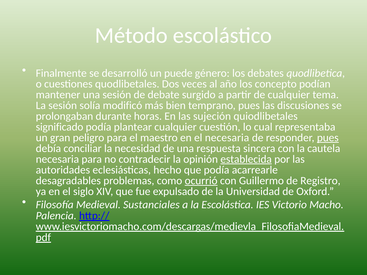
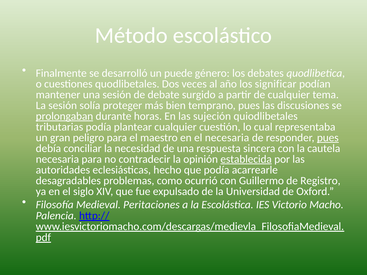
concepto: concepto -> significar
modificó: modificó -> proteger
prolongaban underline: none -> present
significado: significado -> tributarias
ocurrió underline: present -> none
Sustanciales: Sustanciales -> Peritaciones
